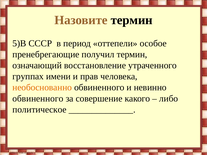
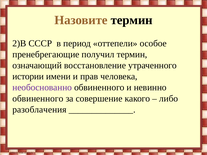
5)В: 5)В -> 2)В
группах: группах -> истории
необоснованно colour: orange -> purple
политическое: политическое -> разоблачения
